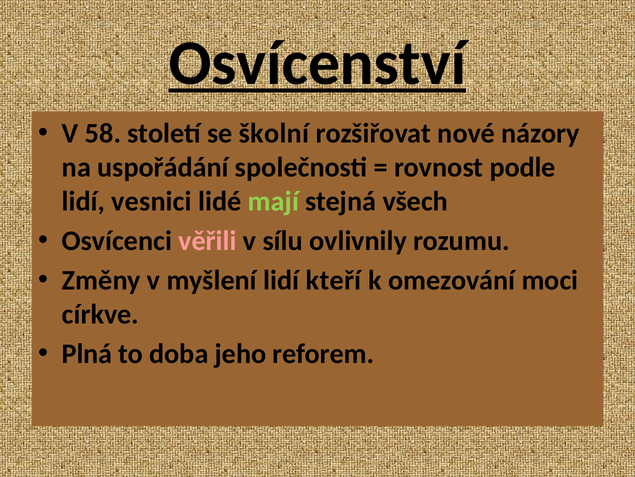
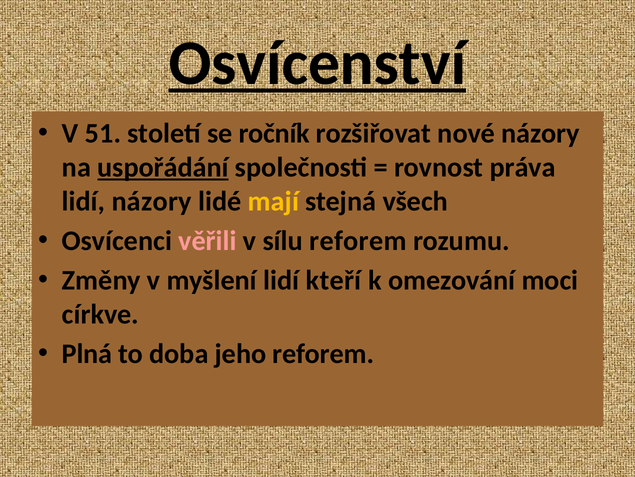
58: 58 -> 51
školní: školní -> ročník
uspořádání underline: none -> present
podle: podle -> práva
lidí vesnici: vesnici -> názory
mají colour: light green -> yellow
sílu ovlivnily: ovlivnily -> reforem
